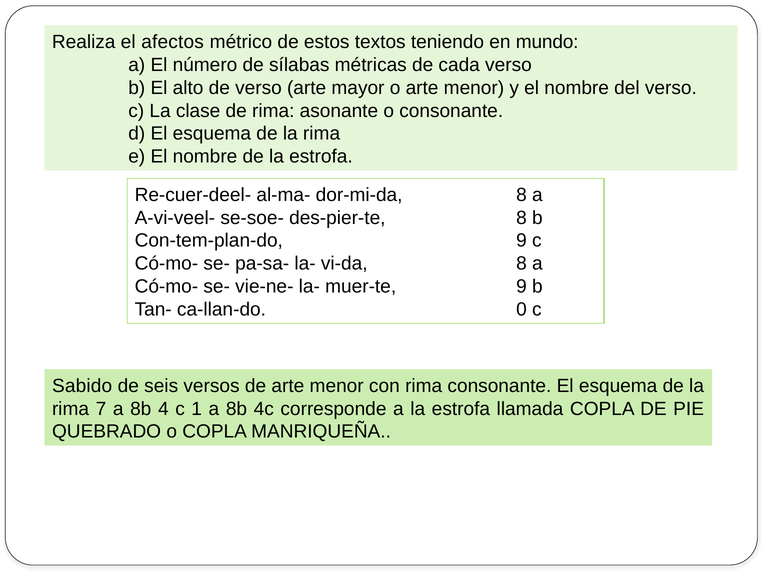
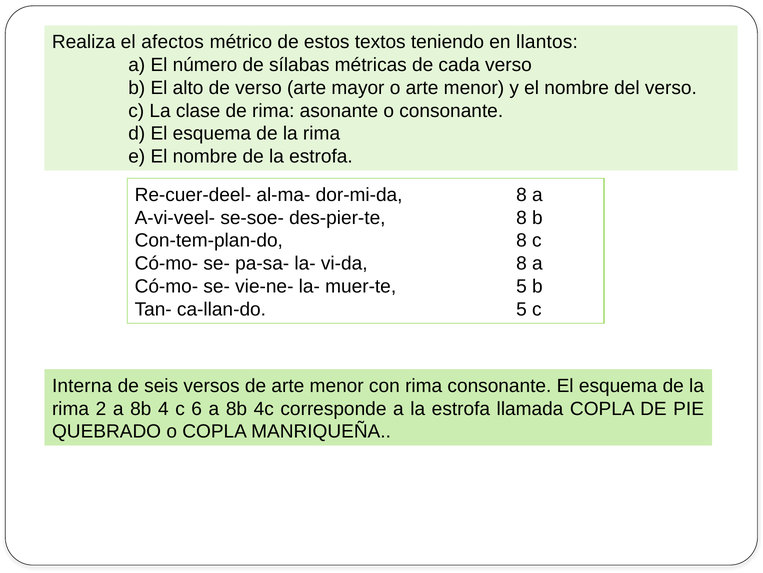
mundo: mundo -> llantos
Con-tem-plan-do 9: 9 -> 8
muer-te 9: 9 -> 5
ca-llan-do 0: 0 -> 5
Sabido: Sabido -> Interna
7: 7 -> 2
1: 1 -> 6
